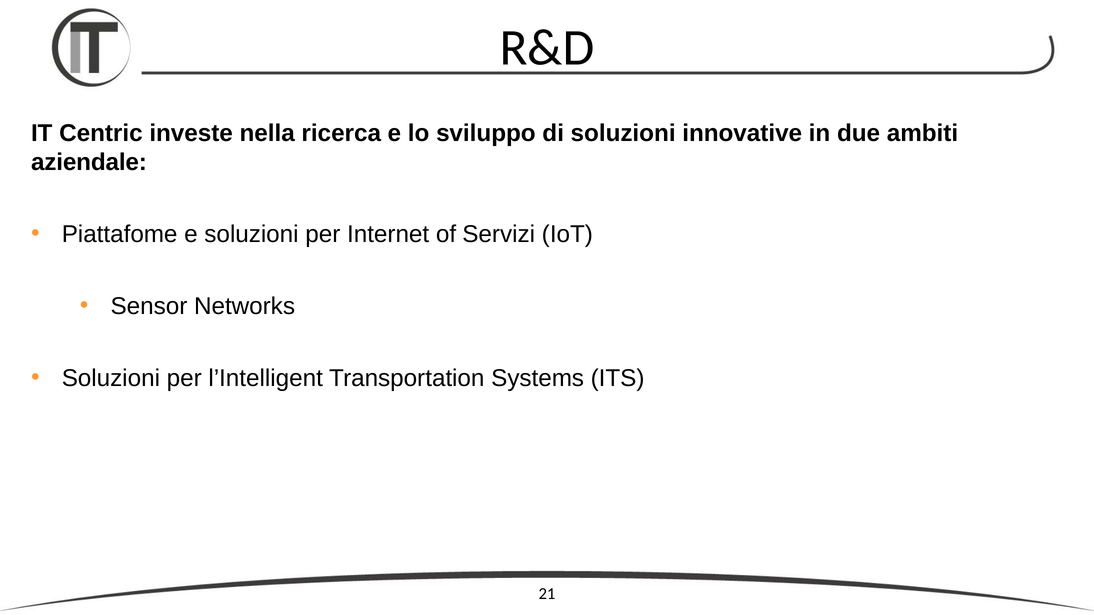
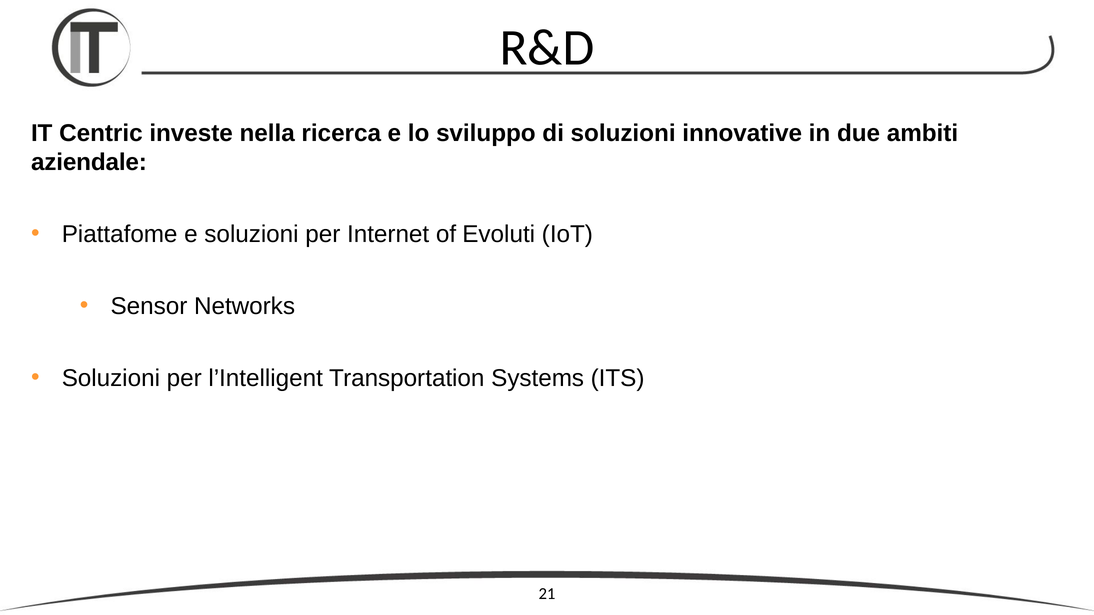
Servizi: Servizi -> Evoluti
